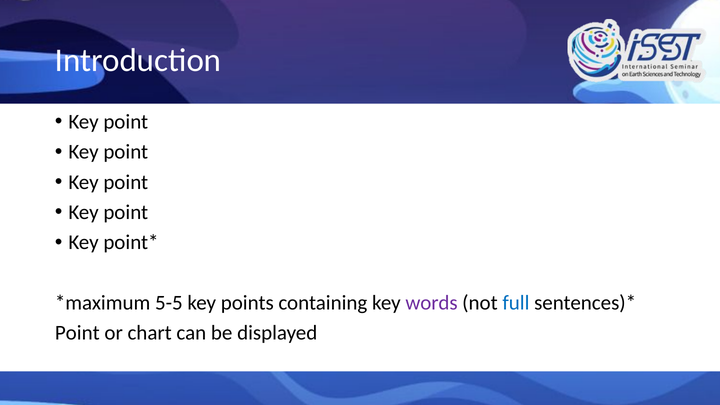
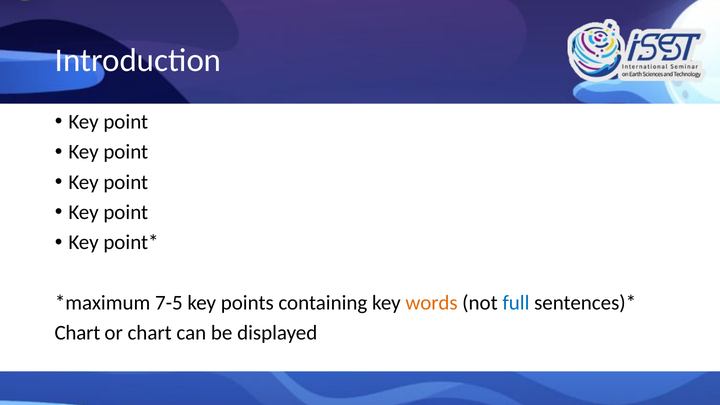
5-5: 5-5 -> 7-5
words colour: purple -> orange
Point at (77, 333): Point -> Chart
